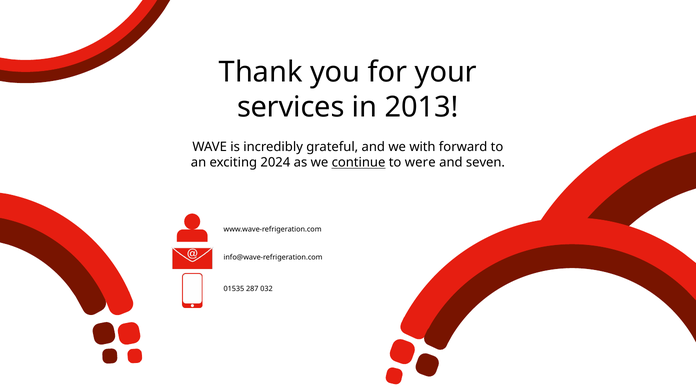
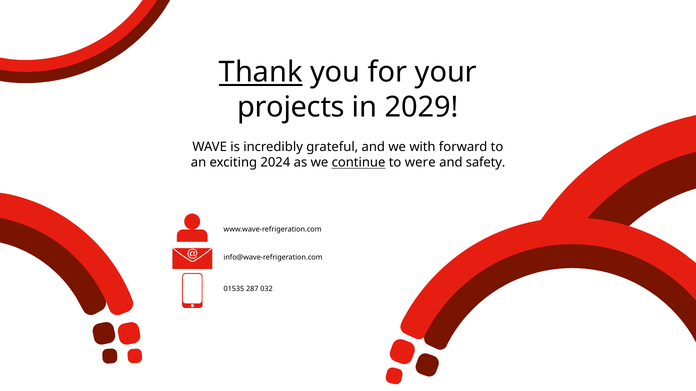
Thank underline: none -> present
services: services -> projects
2013: 2013 -> 2029
seven: seven -> safety
